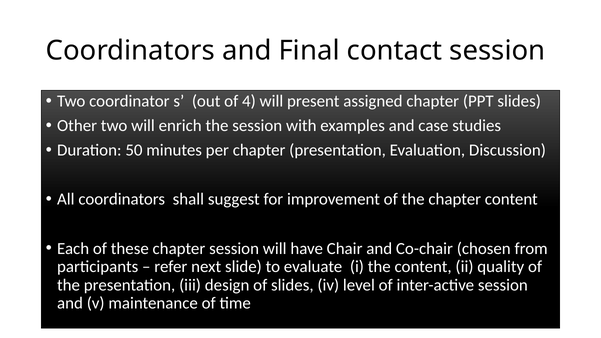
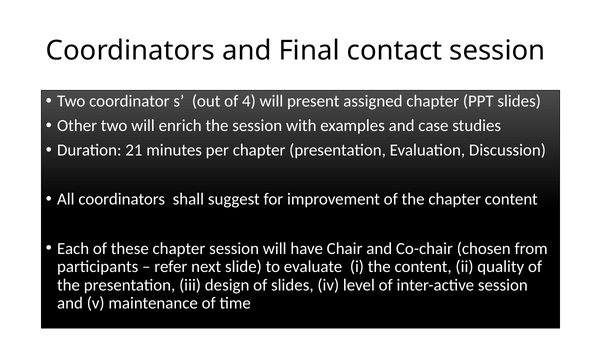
50: 50 -> 21
